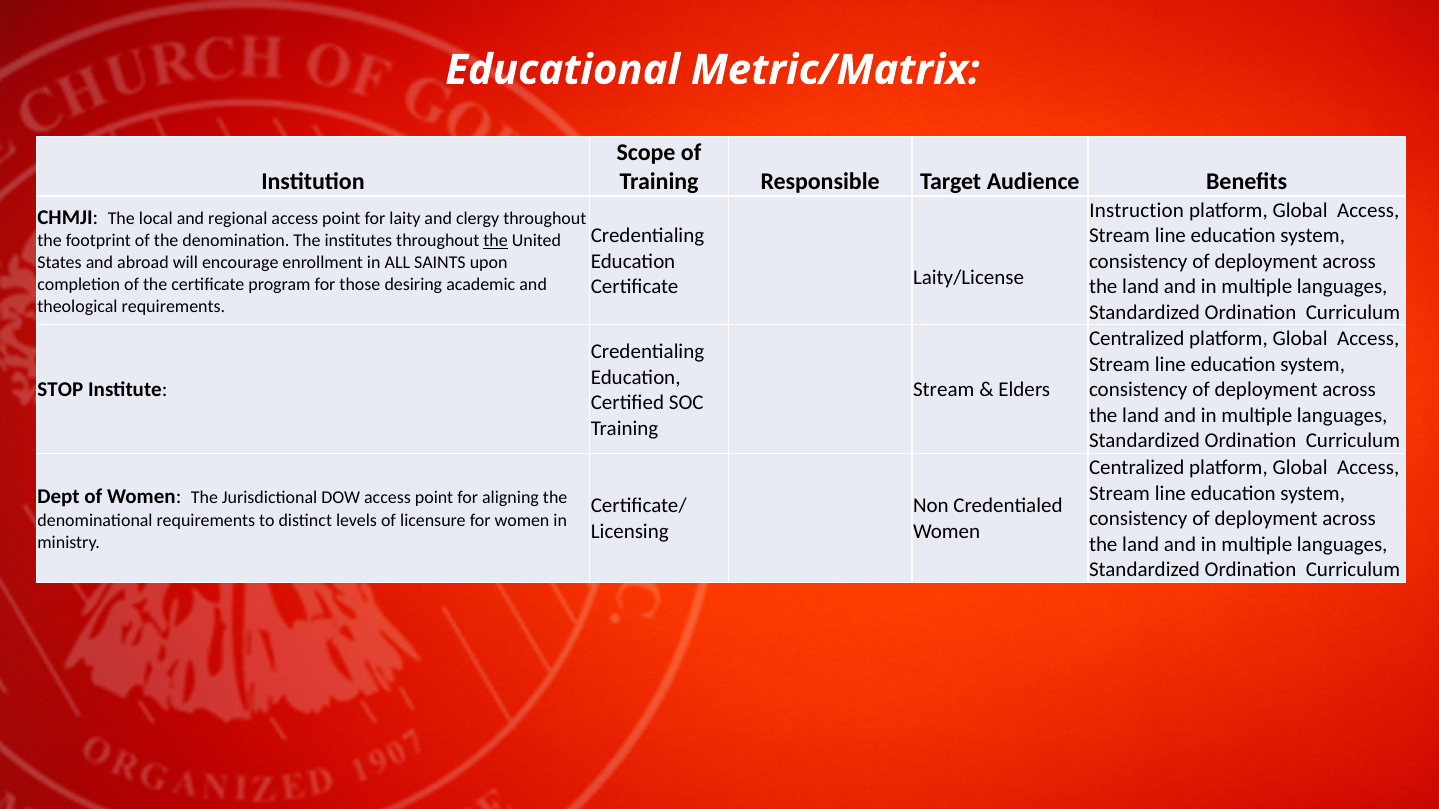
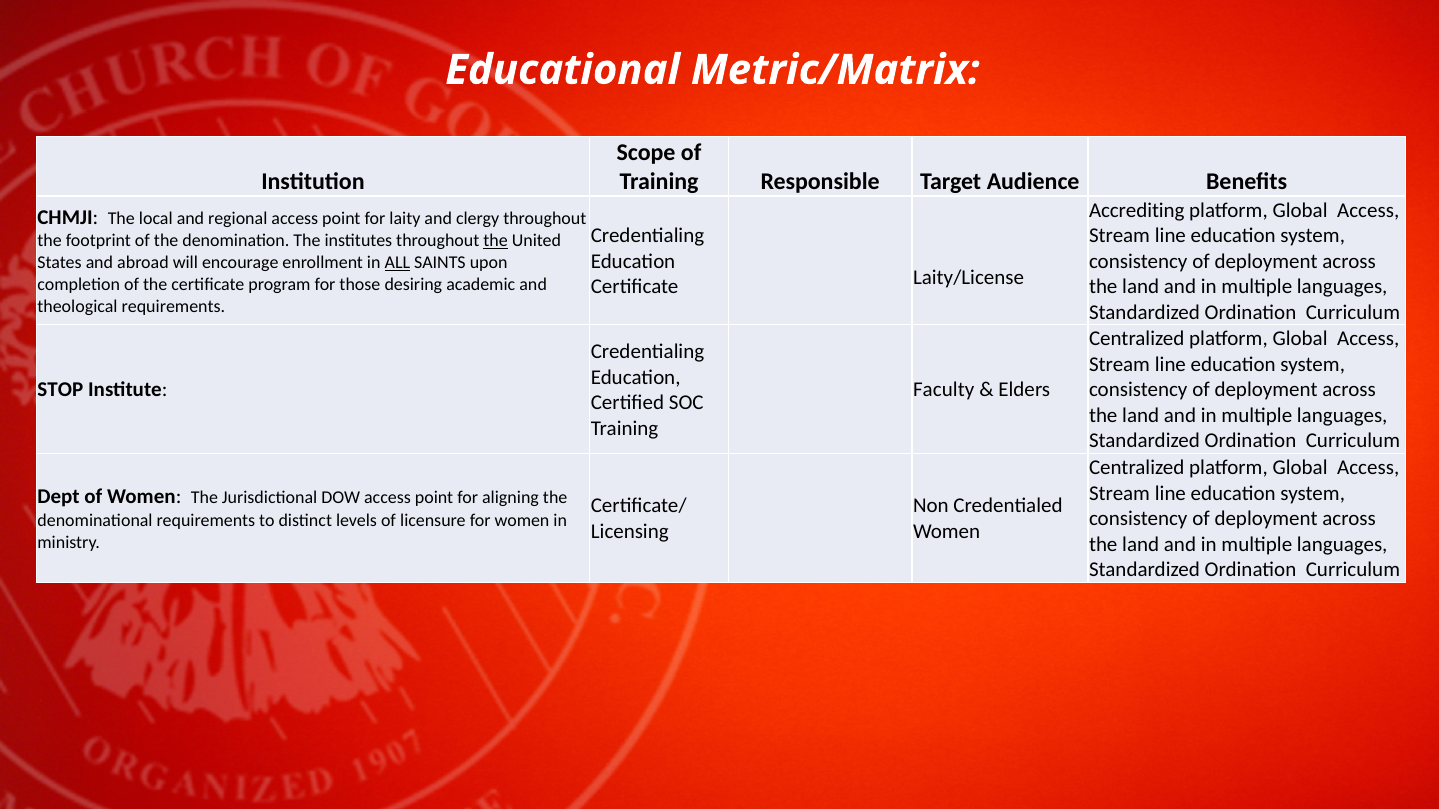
Instruction: Instruction -> Accrediting
ALL underline: none -> present
Stream at (944, 390): Stream -> Faculty
